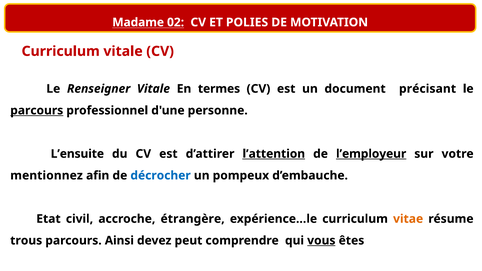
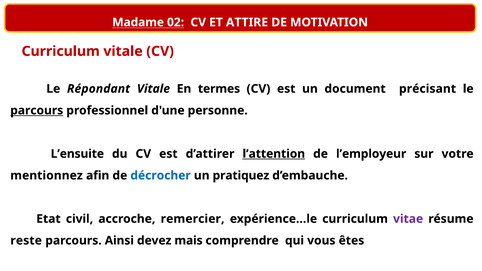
POLIES: POLIES -> ATTIRE
Renseigner: Renseigner -> Répondant
l’employeur underline: present -> none
pompeux: pompeux -> pratiquez
étrangère: étrangère -> remercier
vitae colour: orange -> purple
trous: trous -> reste
peut: peut -> mais
vous underline: present -> none
